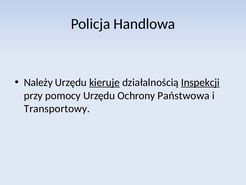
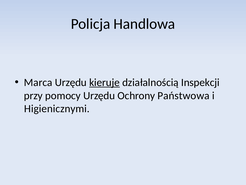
Należy: Należy -> Marca
Inspekcji underline: present -> none
Transportowy: Transportowy -> Higienicznymi
